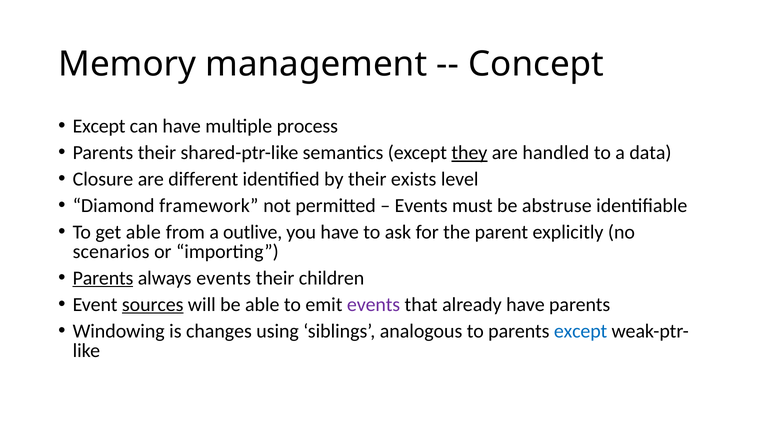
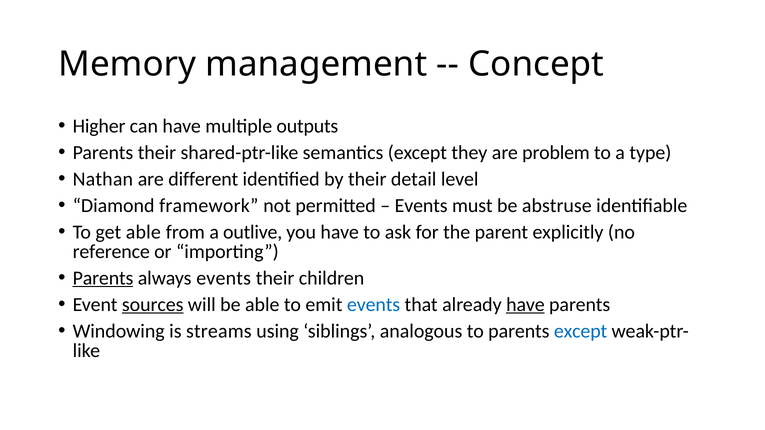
Except at (99, 126): Except -> Higher
process: process -> outputs
they underline: present -> none
handled: handled -> problem
data: data -> type
Closure: Closure -> Nathan
exists: exists -> detail
scenarios: scenarios -> reference
events at (374, 305) colour: purple -> blue
have at (525, 305) underline: none -> present
changes: changes -> streams
